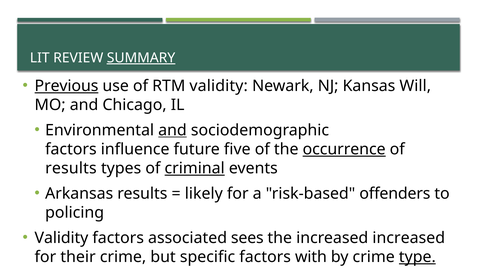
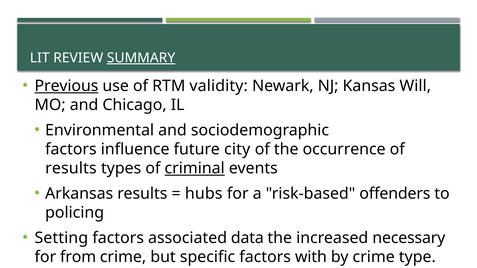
and at (172, 130) underline: present -> none
five: five -> city
occurrence underline: present -> none
likely: likely -> hubs
Validity at (61, 238): Validity -> Setting
sees: sees -> data
increased increased: increased -> necessary
their: their -> from
type underline: present -> none
